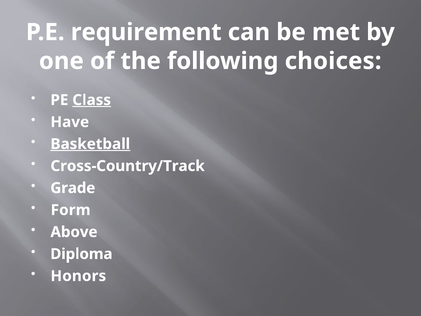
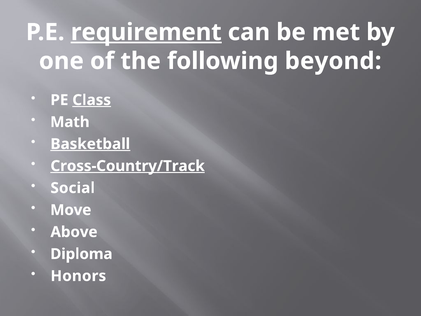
requirement underline: none -> present
choices: choices -> beyond
Have: Have -> Math
Cross-Country/Track underline: none -> present
Grade: Grade -> Social
Form: Form -> Move
